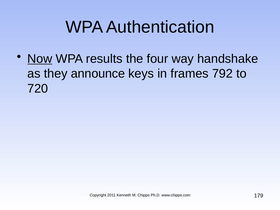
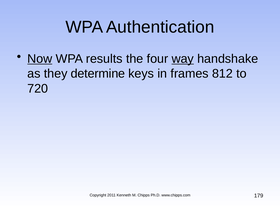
way underline: none -> present
announce: announce -> determine
792: 792 -> 812
